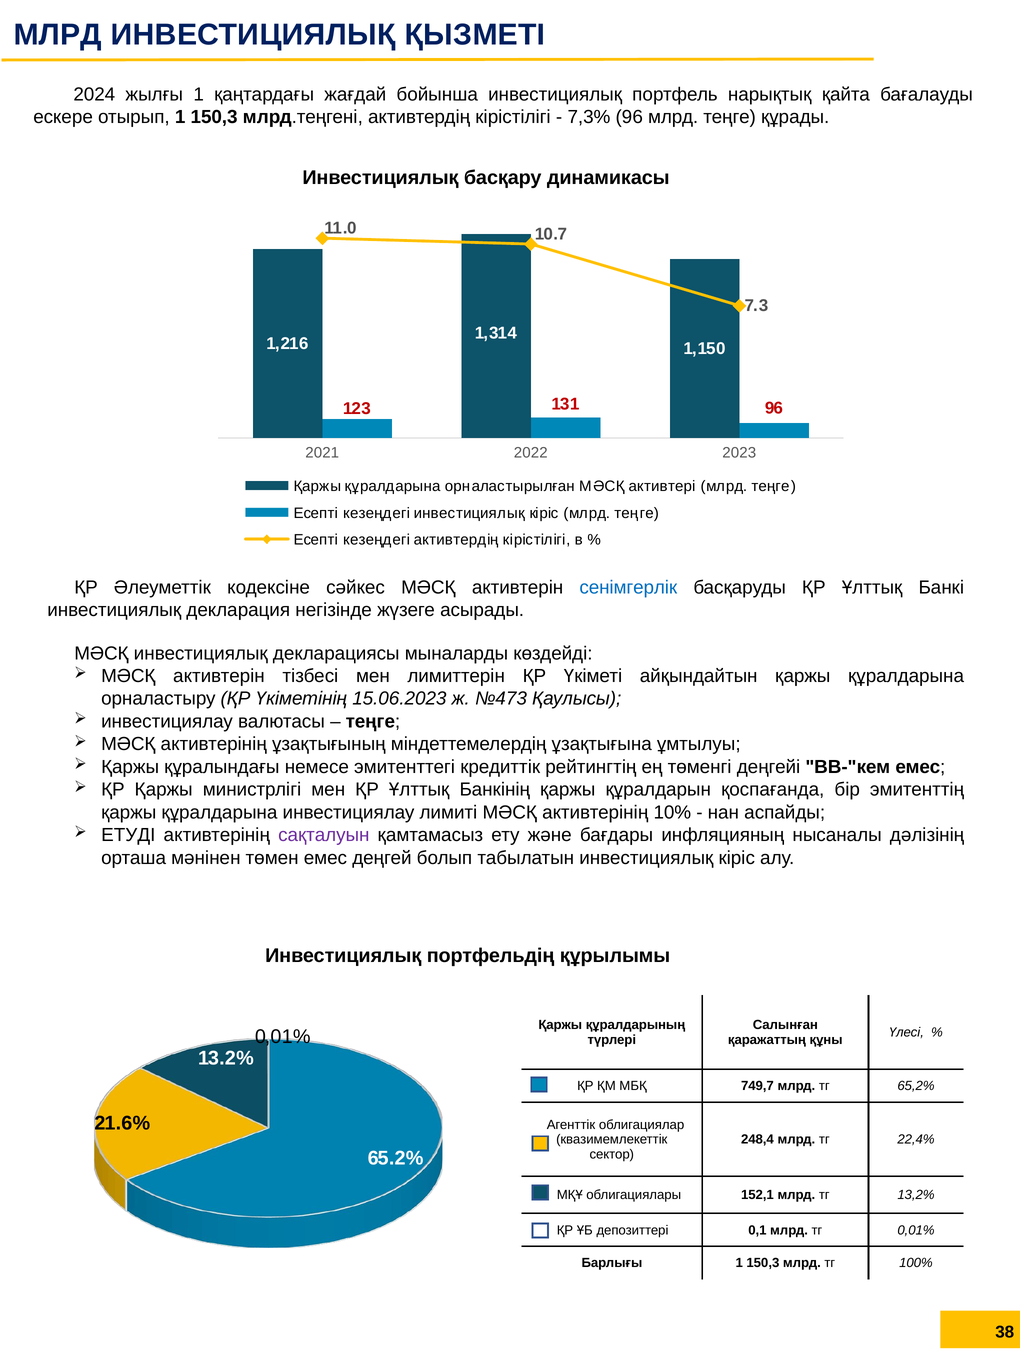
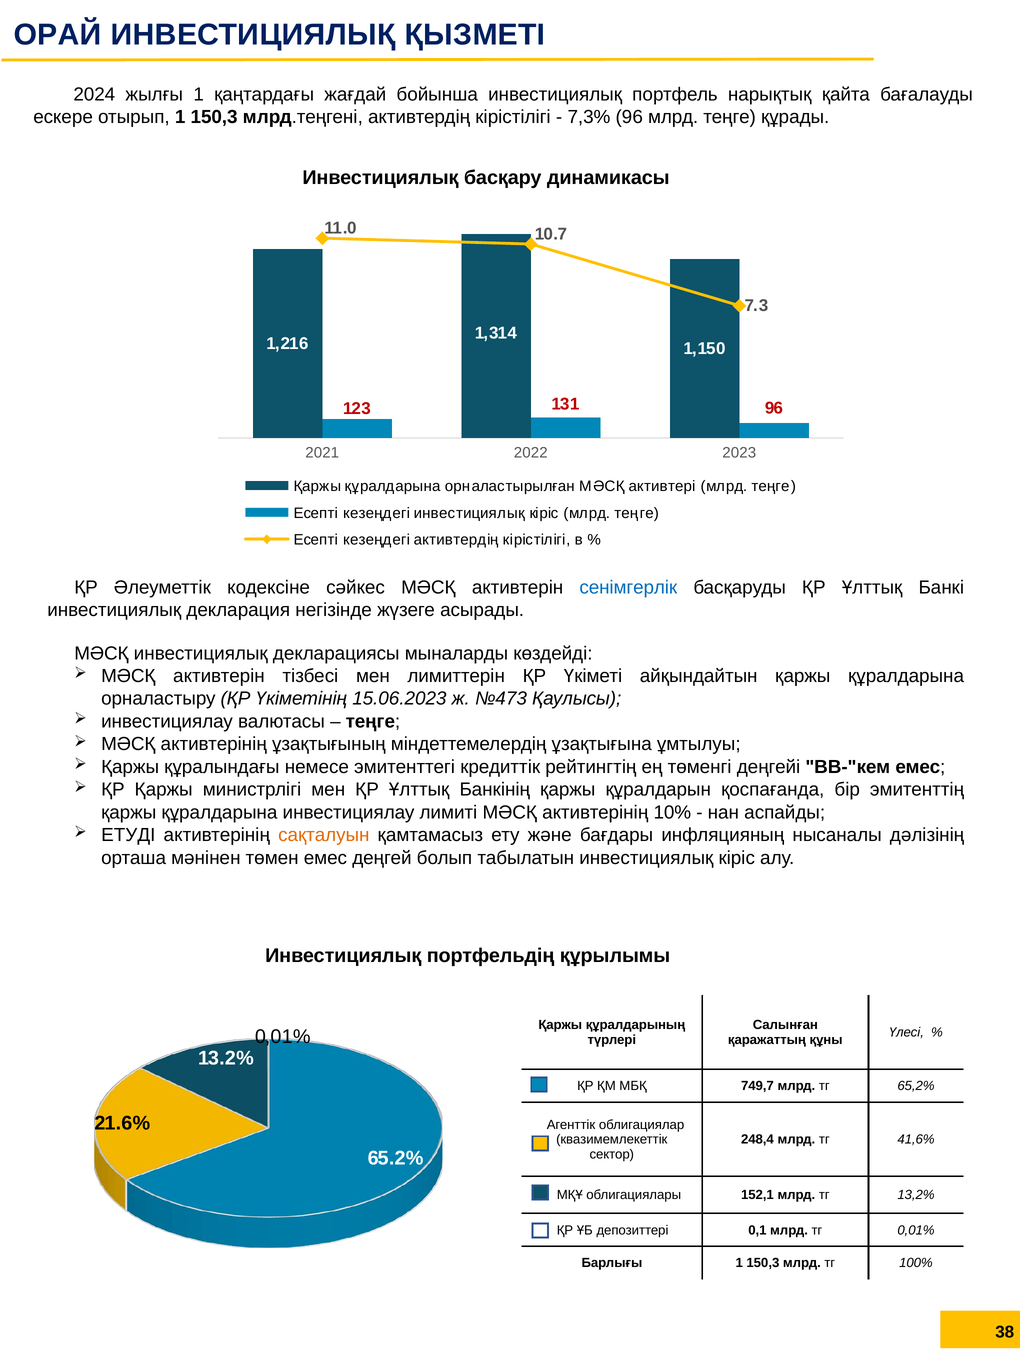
МЛРД at (58, 35): МЛРД -> ОРАЙ
сақталуын colour: purple -> orange
22,4%: 22,4% -> 41,6%
